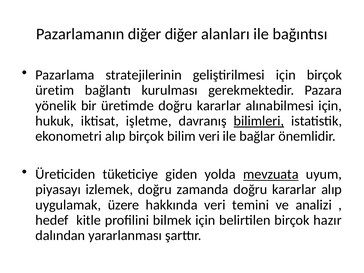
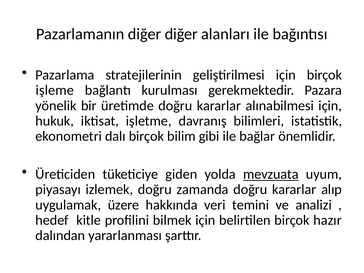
üretim: üretim -> işleme
bilimleri underline: present -> none
ekonometri alıp: alıp -> dalı
bilim veri: veri -> gibi
